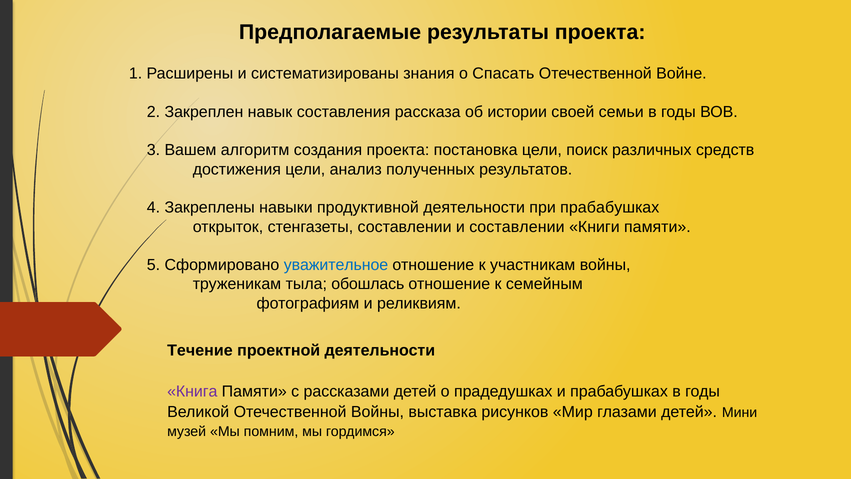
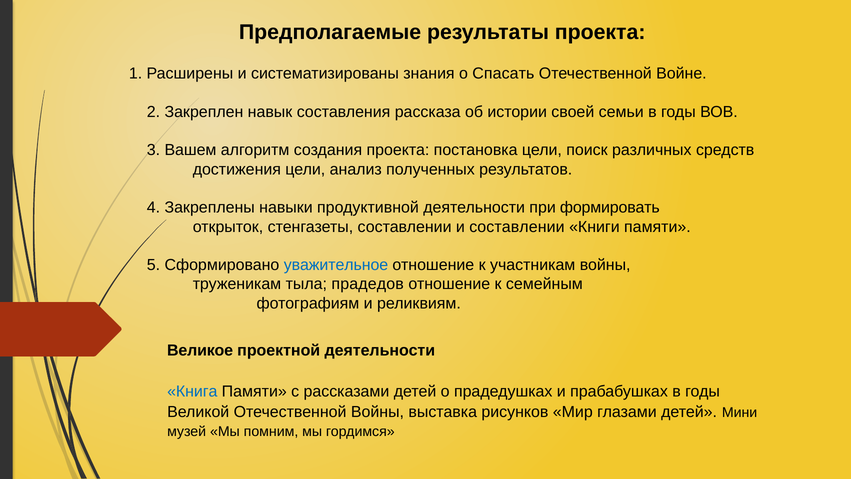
при прабабушках: прабабушках -> формировать
обошлась: обошлась -> прадедов
Течение: Течение -> Великое
Книга colour: purple -> blue
